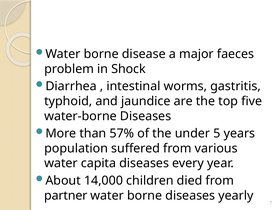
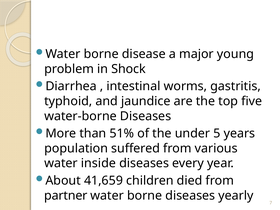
faeces: faeces -> young
57%: 57% -> 51%
capita: capita -> inside
14,000: 14,000 -> 41,659
